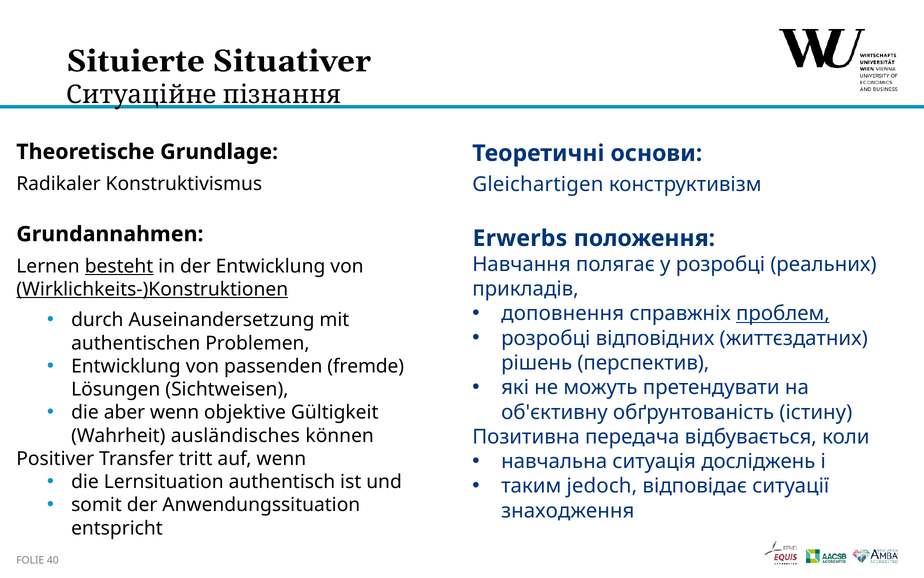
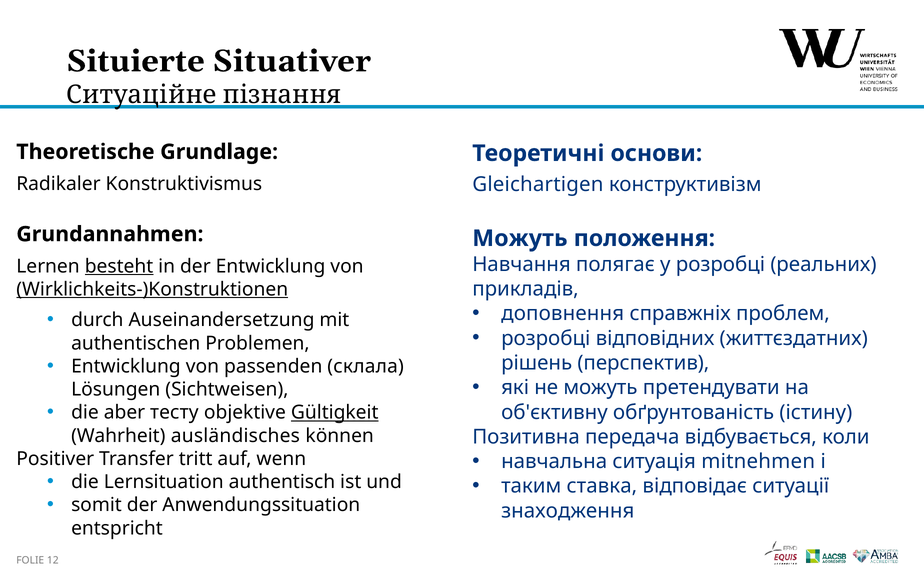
Erwerbs at (520, 238): Erwerbs -> Можуть
проблем underline: present -> none
fremde: fremde -> склала
aber wenn: wenn -> тесту
Gültigkeit underline: none -> present
досліджень: досліджень -> mitnehmen
jedoch: jedoch -> ставка
40: 40 -> 12
